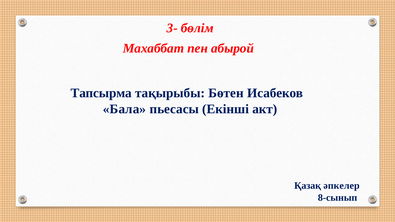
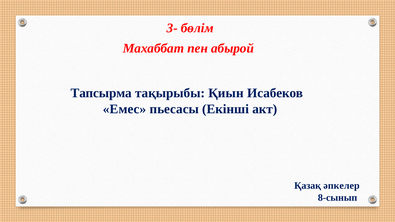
Бөтен: Бөтен -> Қиын
Бала: Бала -> Емес
